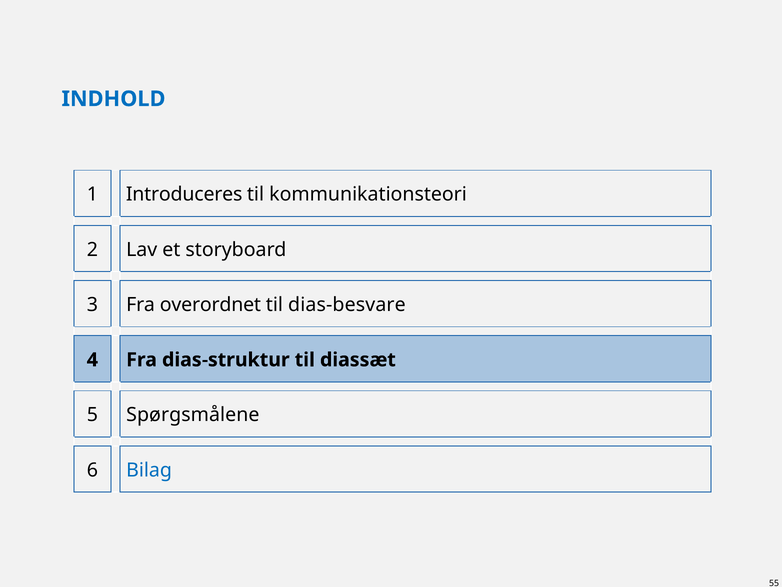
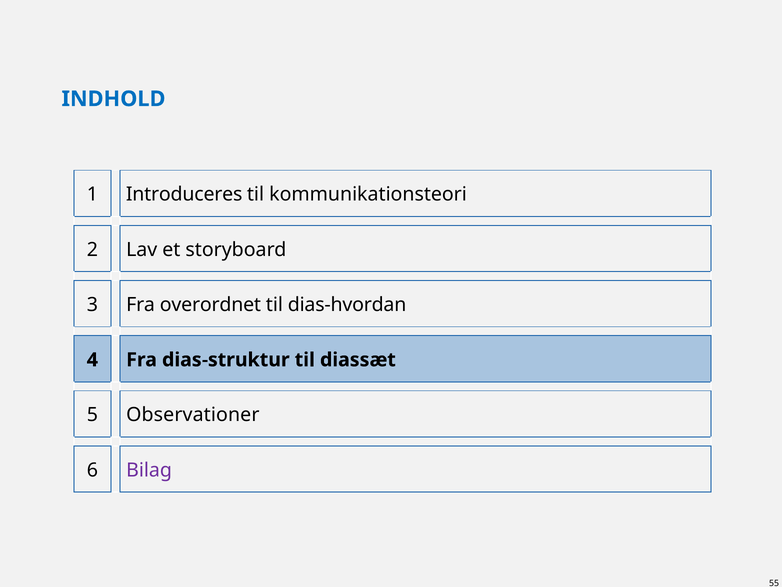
dias-besvare: dias-besvare -> dias-hvordan
Spørgsmålene: Spørgsmålene -> Observationer
Bilag colour: blue -> purple
